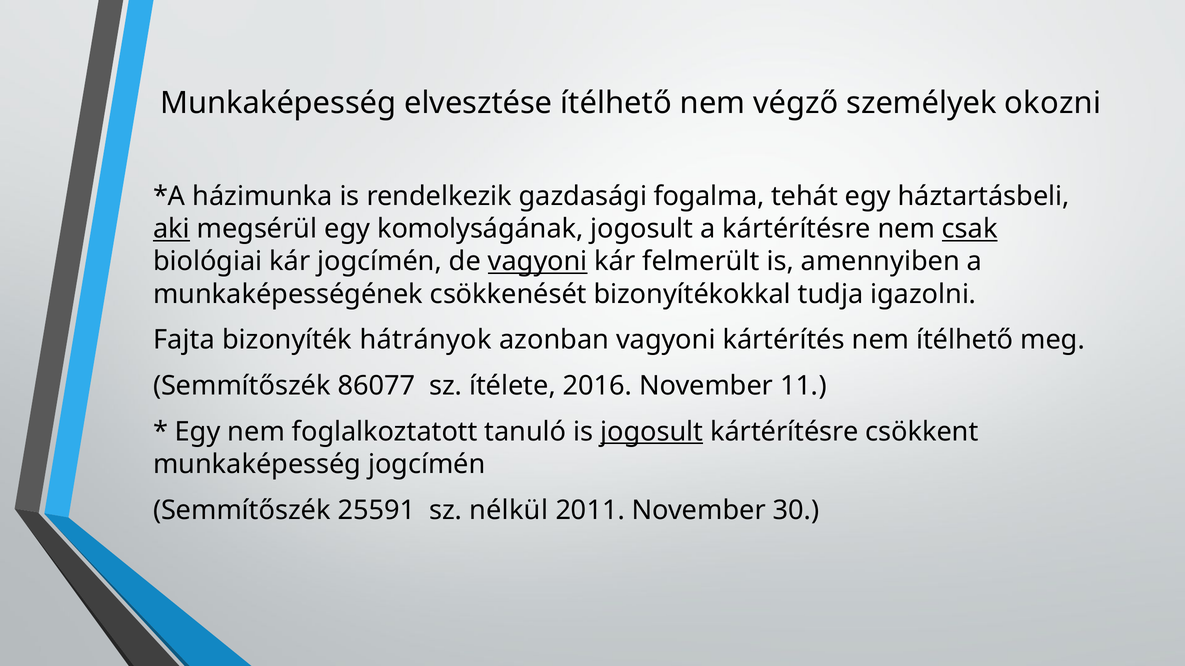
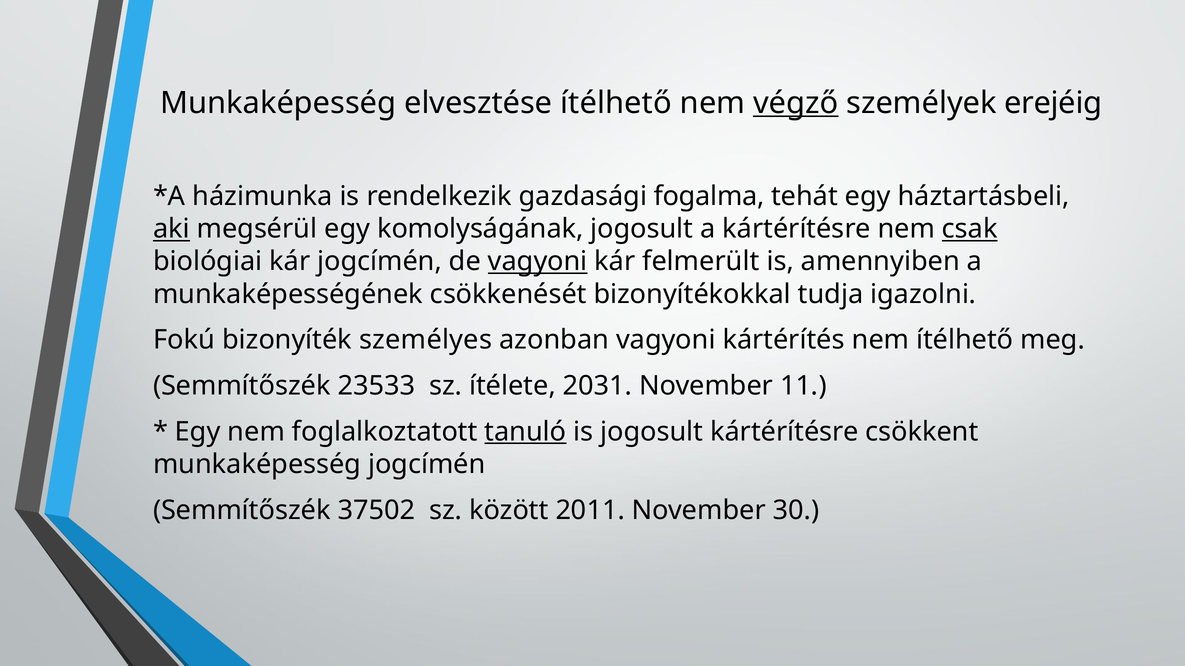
végző underline: none -> present
okozni: okozni -> erejéig
Fajta: Fajta -> Fokú
hátrányok: hátrányok -> személyes
86077: 86077 -> 23533
2016: 2016 -> 2031
tanuló underline: none -> present
jogosult at (652, 432) underline: present -> none
25591: 25591 -> 37502
nélkül: nélkül -> között
